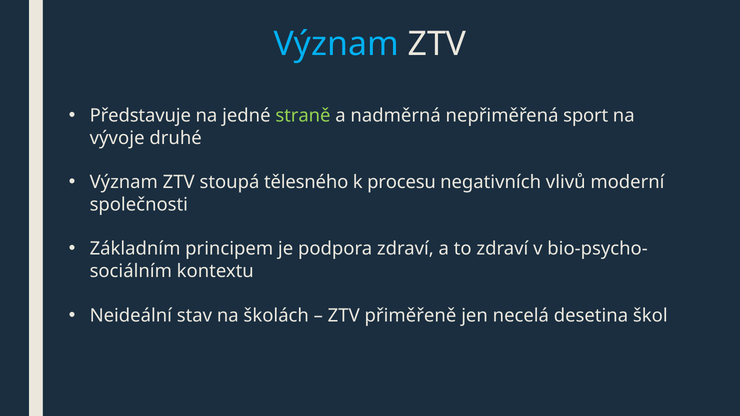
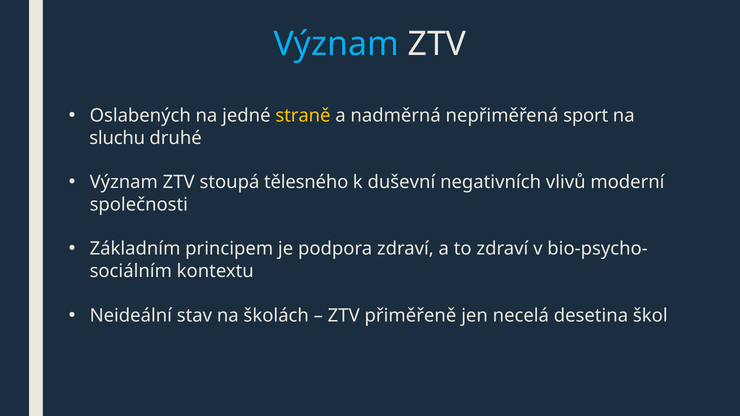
Představuje: Představuje -> Oslabených
straně colour: light green -> yellow
vývoje: vývoje -> sluchu
procesu: procesu -> duševní
